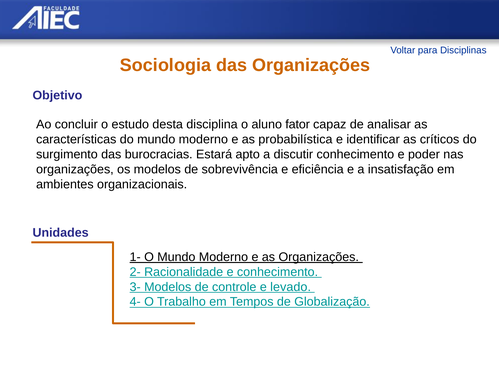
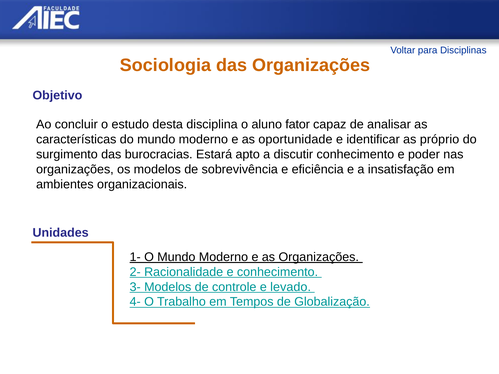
probabilística: probabilística -> oportunidade
críticos: críticos -> próprio
